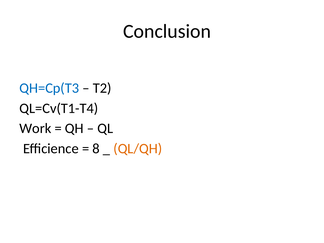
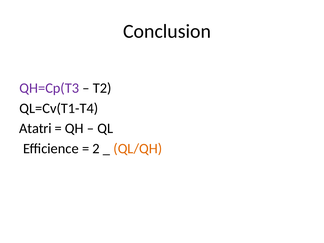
QH=Cp(T3 colour: blue -> purple
Work: Work -> Atatri
8: 8 -> 2
